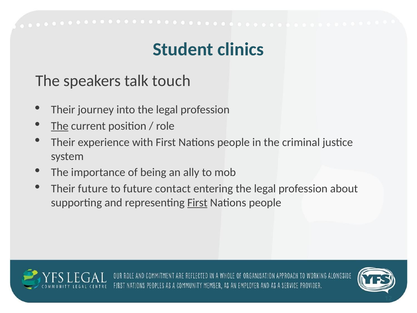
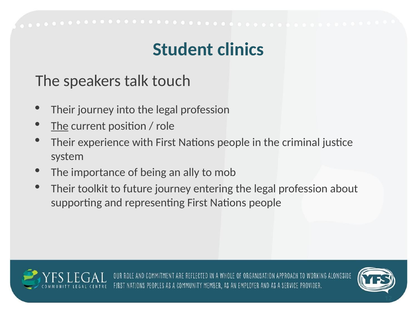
Their future: future -> toolkit
future contact: contact -> journey
First at (197, 203) underline: present -> none
